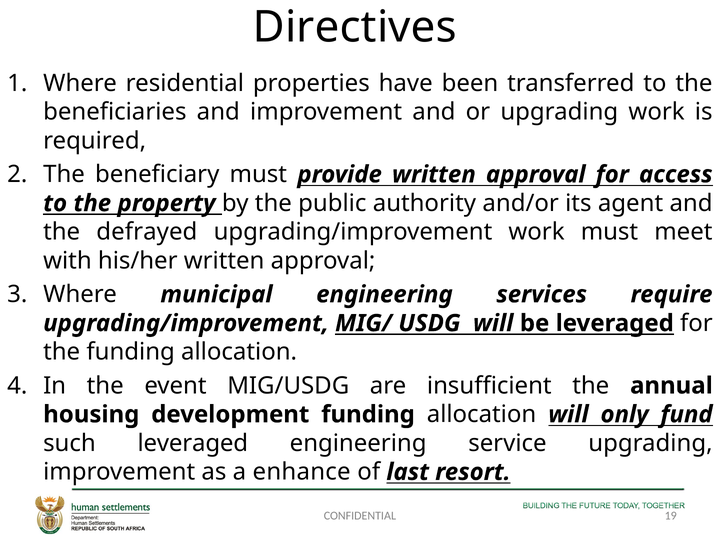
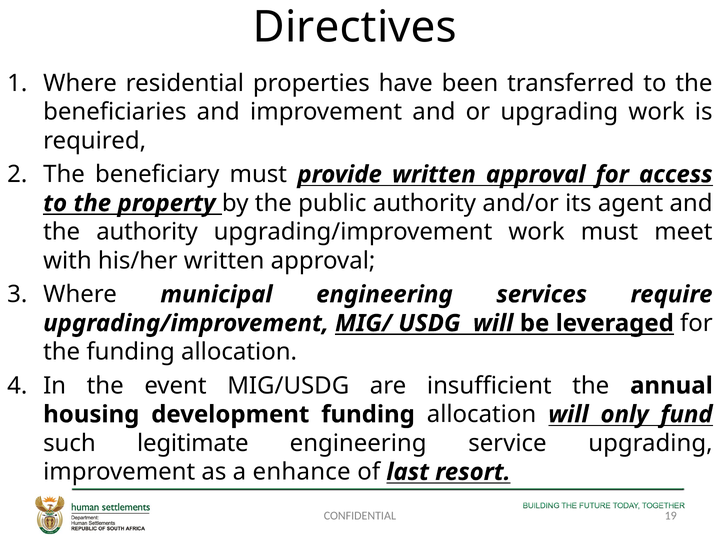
the defrayed: defrayed -> authority
such leveraged: leveraged -> legitimate
